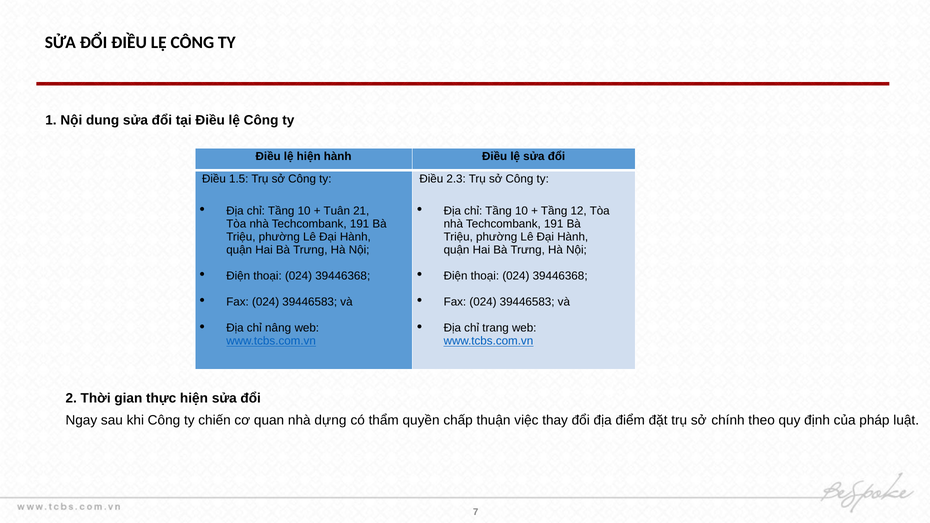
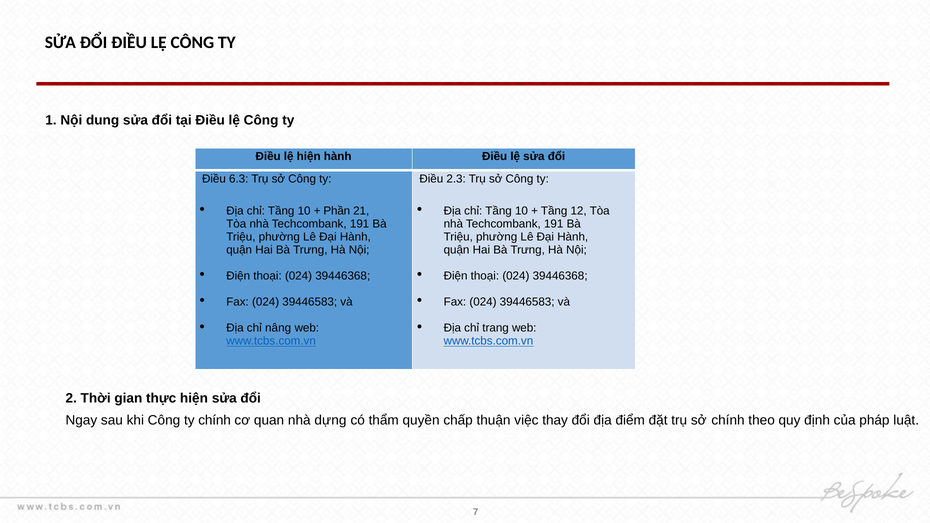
1.5: 1.5 -> 6.3
Tuân: Tuân -> Phần
ty chiến: chiến -> chính
